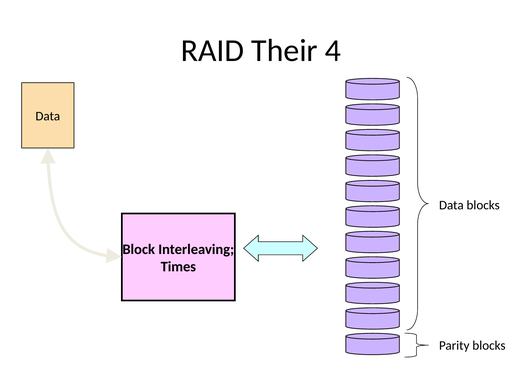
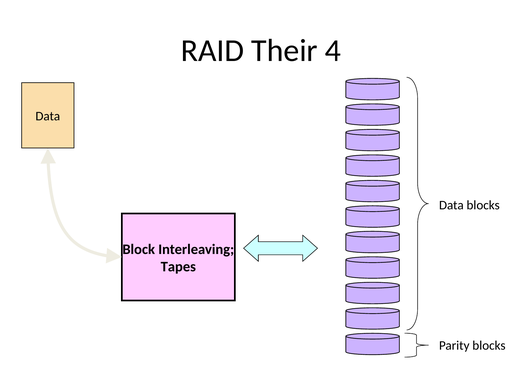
Times: Times -> Tapes
